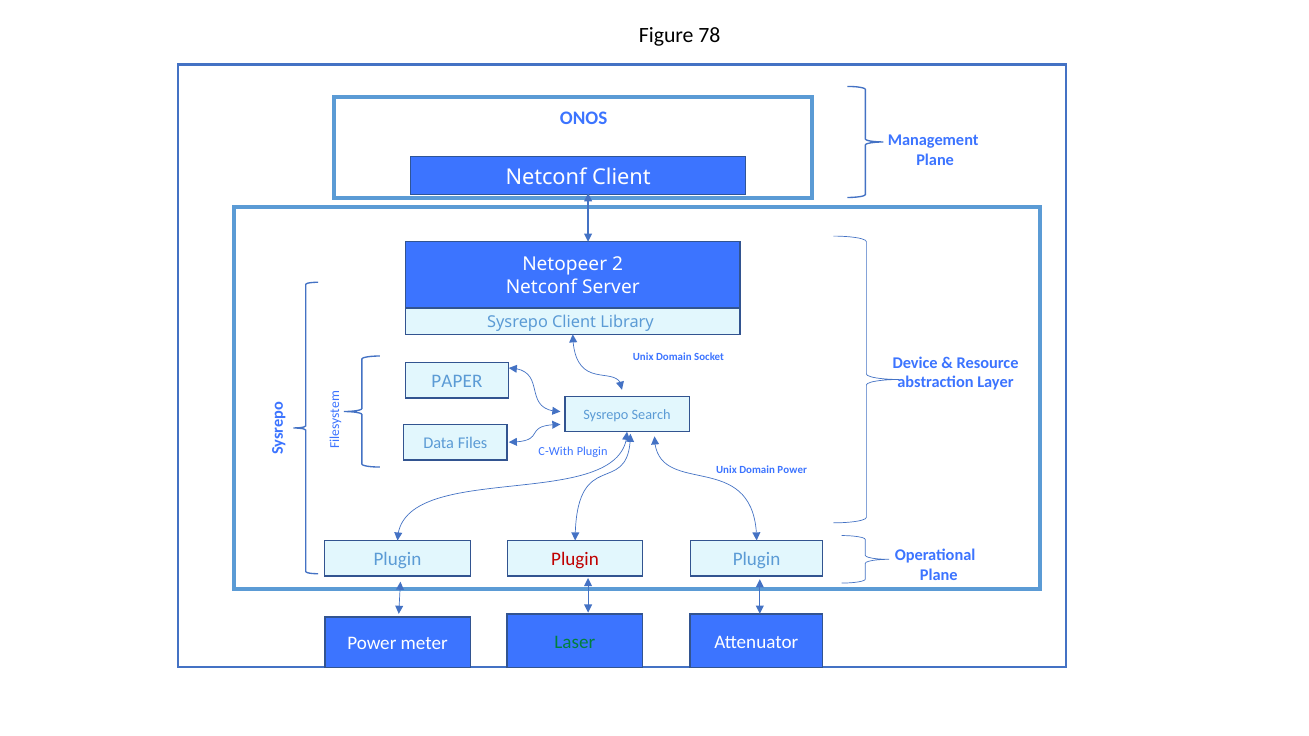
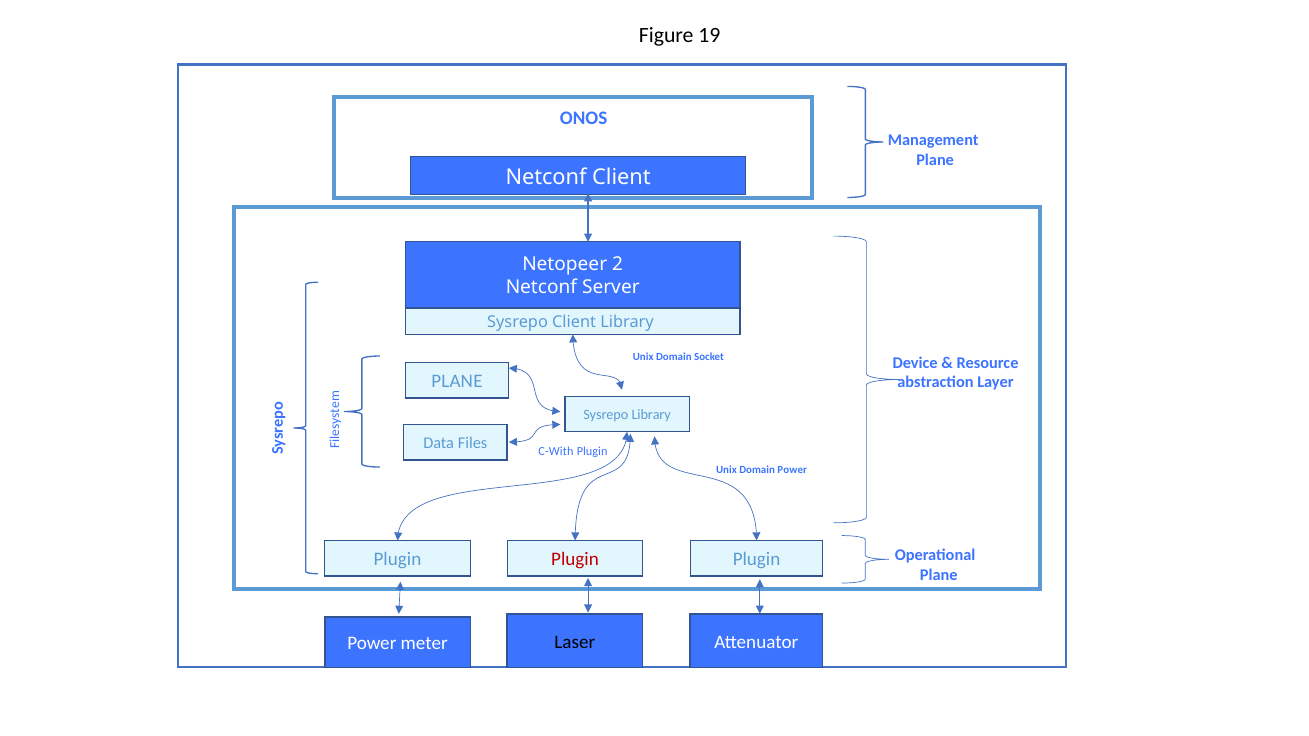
78: 78 -> 19
PAPER at (457, 382): PAPER -> PLANE
Sysrepo Search: Search -> Library
Laser colour: green -> black
